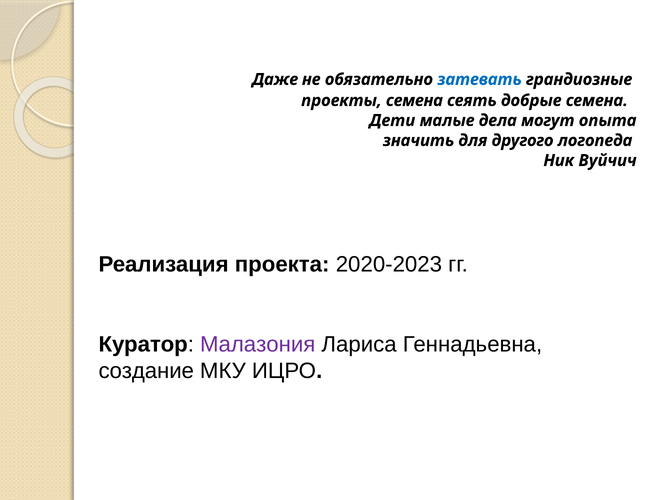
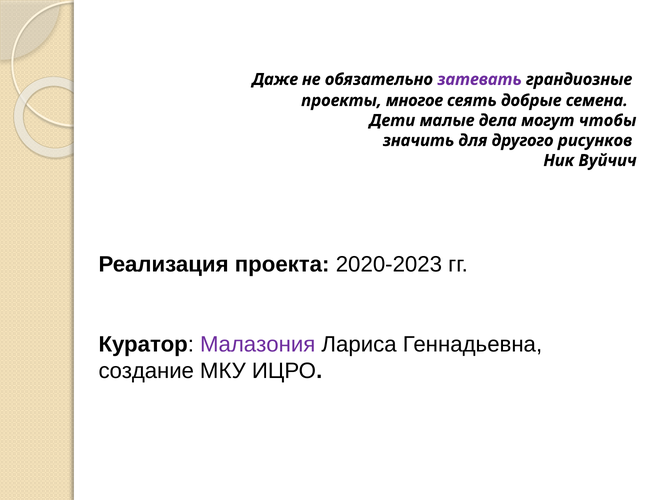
затевать colour: blue -> purple
проекты семена: семена -> многое
опыта: опыта -> чтобы
логопеда: логопеда -> рисунков
